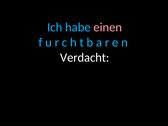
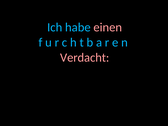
Verdacht colour: white -> pink
